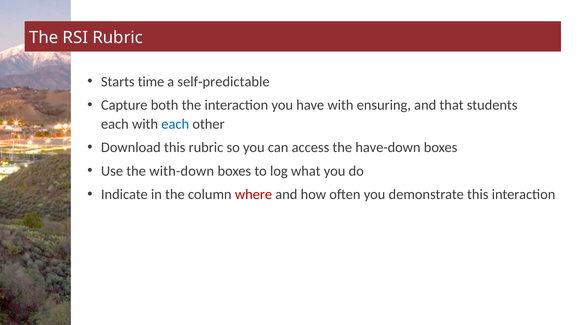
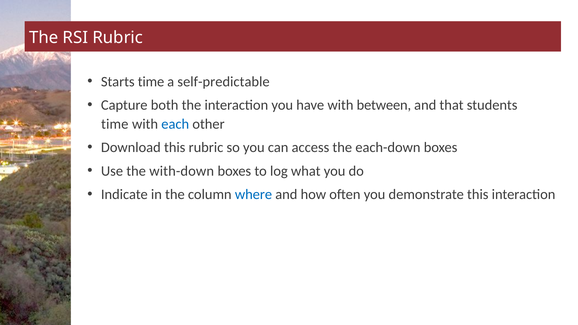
ensuring: ensuring -> between
each at (115, 124): each -> time
have-down: have-down -> each-down
where colour: red -> blue
